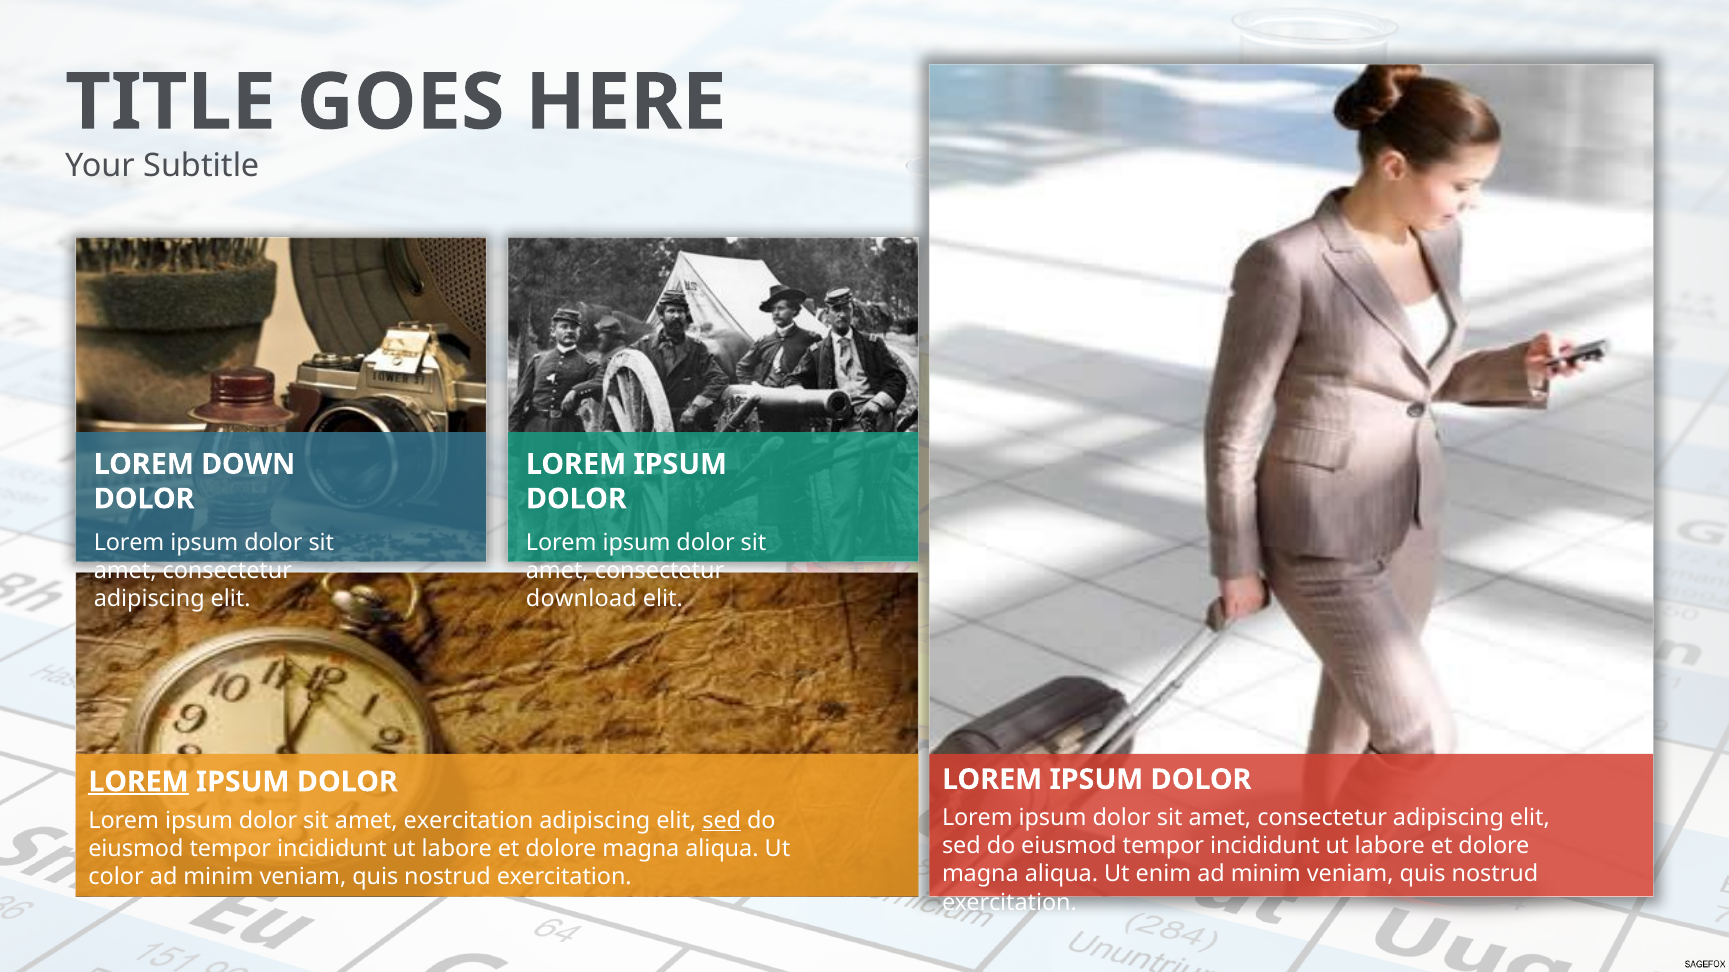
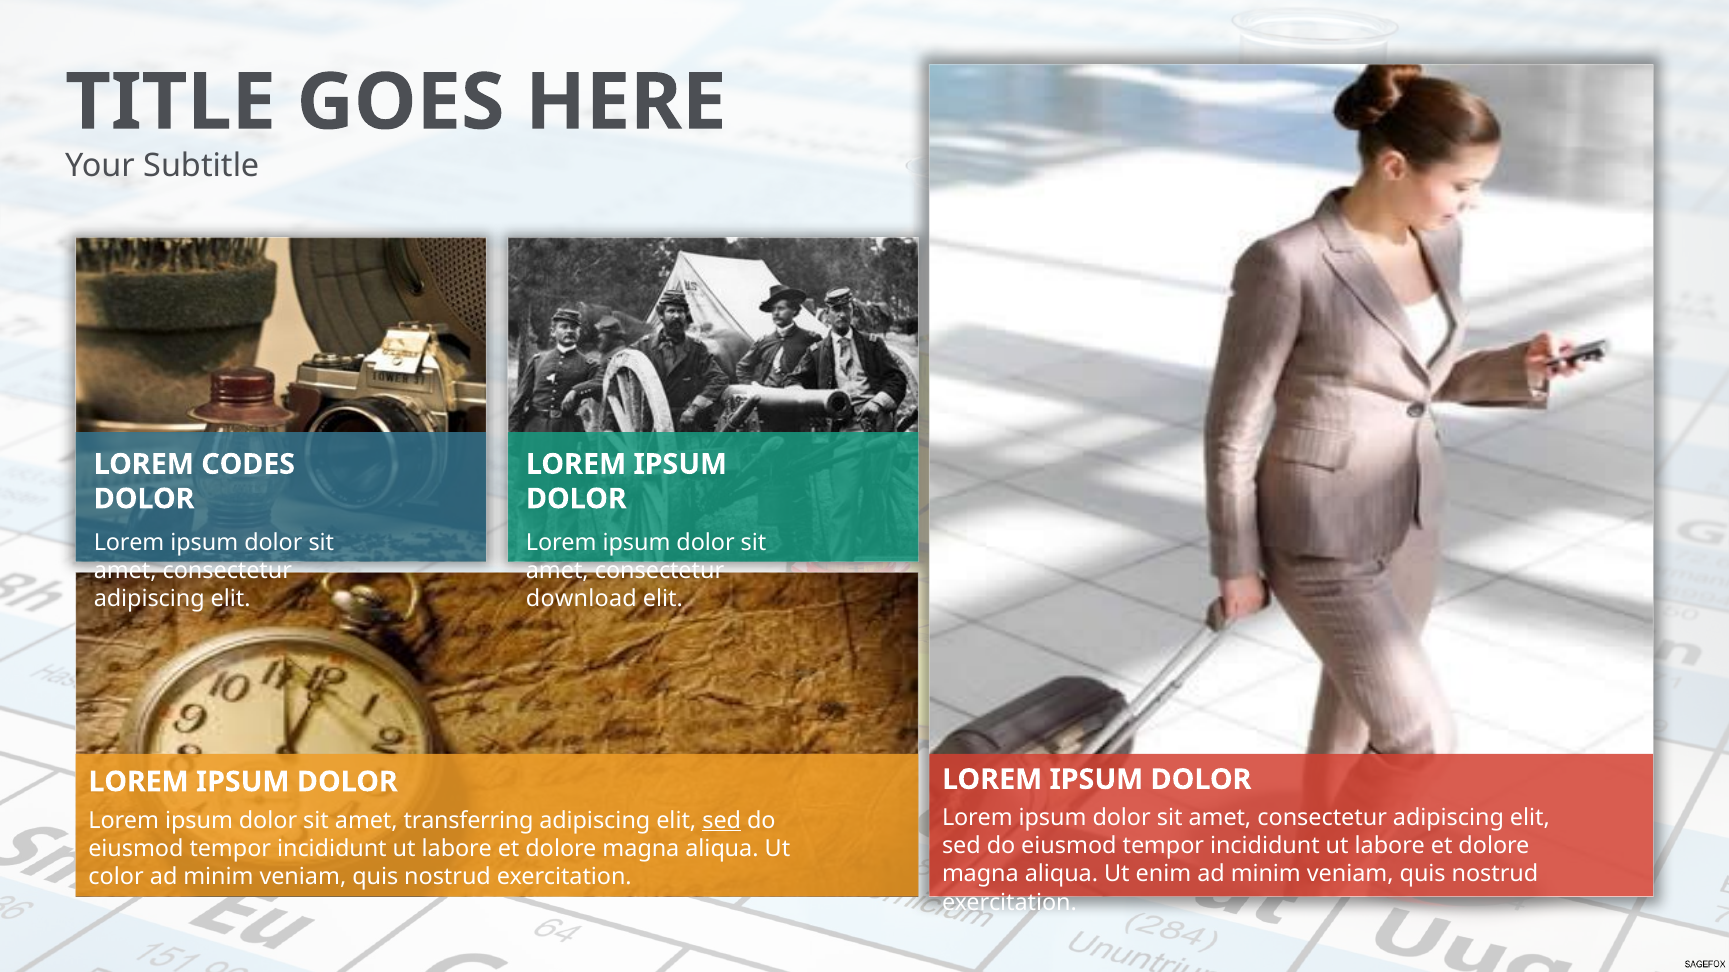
DOWN: DOWN -> CODES
LOREM at (139, 782) underline: present -> none
amet exercitation: exercitation -> transferring
